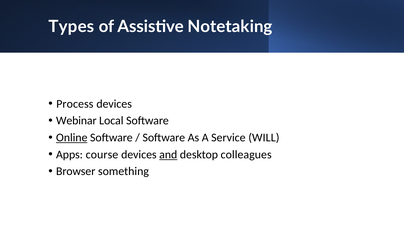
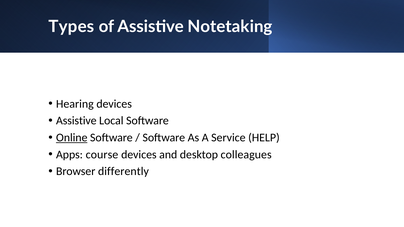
Process: Process -> Hearing
Webinar at (76, 121): Webinar -> Assistive
WILL: WILL -> HELP
and underline: present -> none
something: something -> differently
